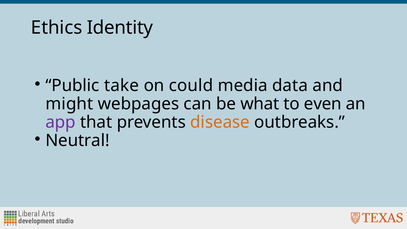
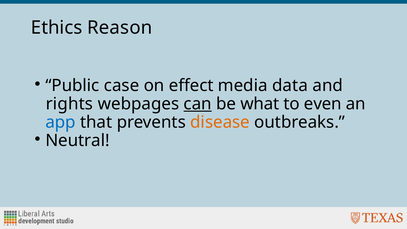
Identity: Identity -> Reason
take: take -> case
could: could -> effect
might: might -> rights
can underline: none -> present
app colour: purple -> blue
